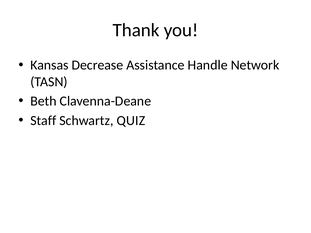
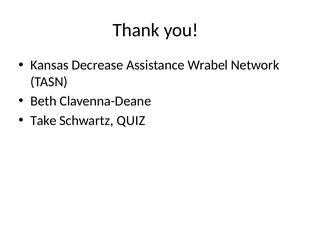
Handle: Handle -> Wrabel
Staff: Staff -> Take
